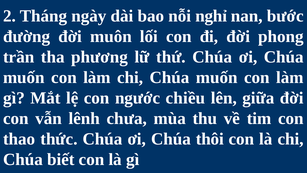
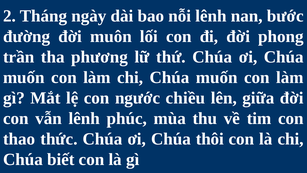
nỗi nghỉ: nghỉ -> lênh
chưa: chưa -> phúc
